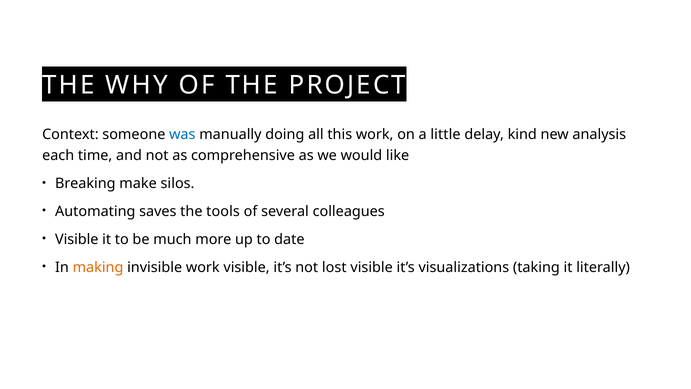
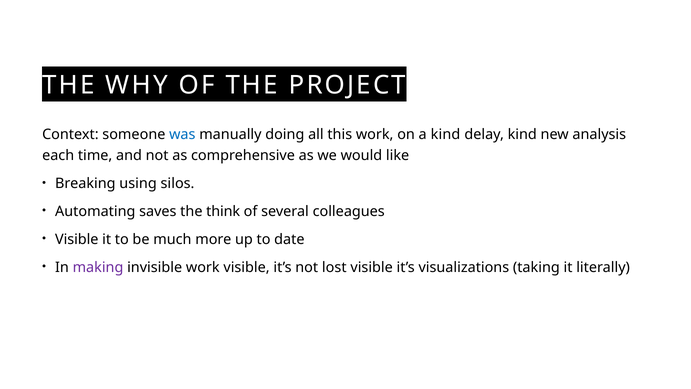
a little: little -> kind
make: make -> using
tools: tools -> think
making colour: orange -> purple
